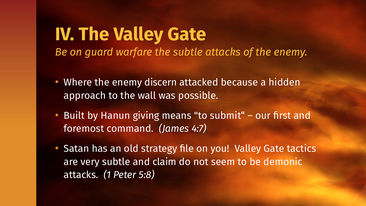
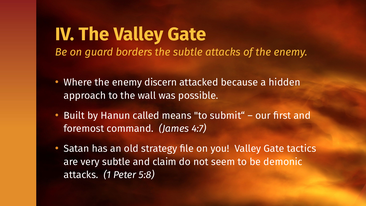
warfare: warfare -> borders
giving: giving -> called
